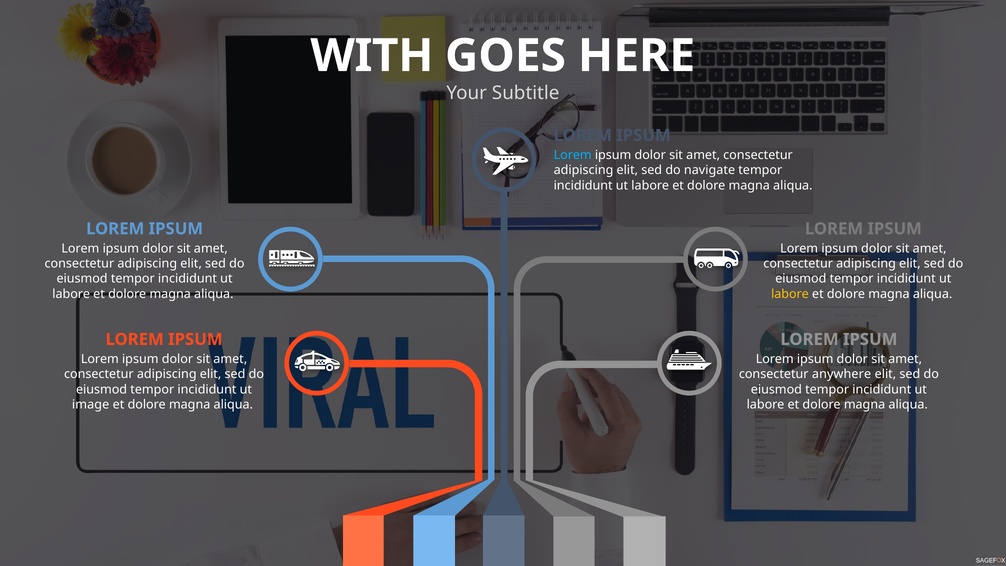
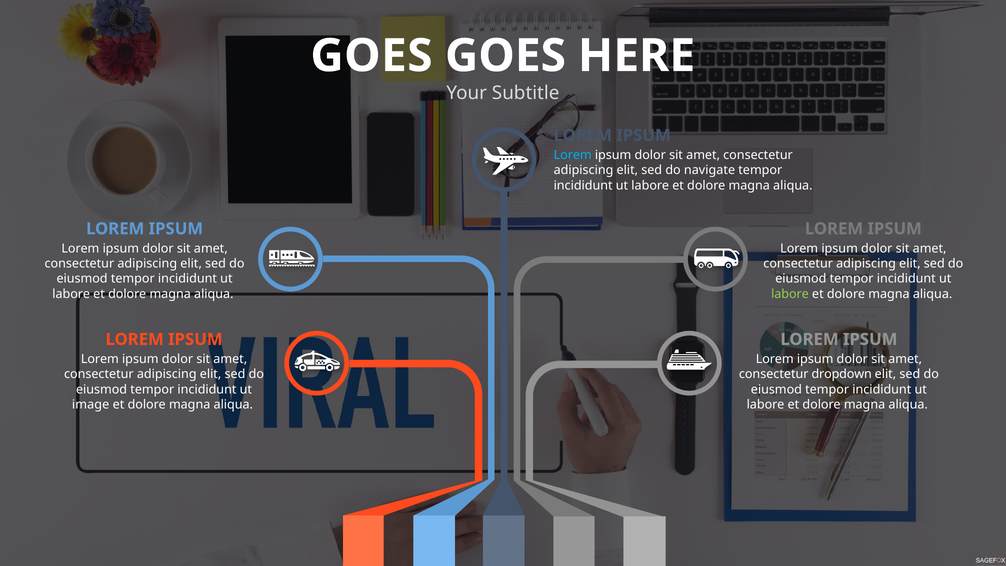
WITH at (372, 56): WITH -> GOES
labore at (790, 294) colour: yellow -> light green
anywhere: anywhere -> dropdown
